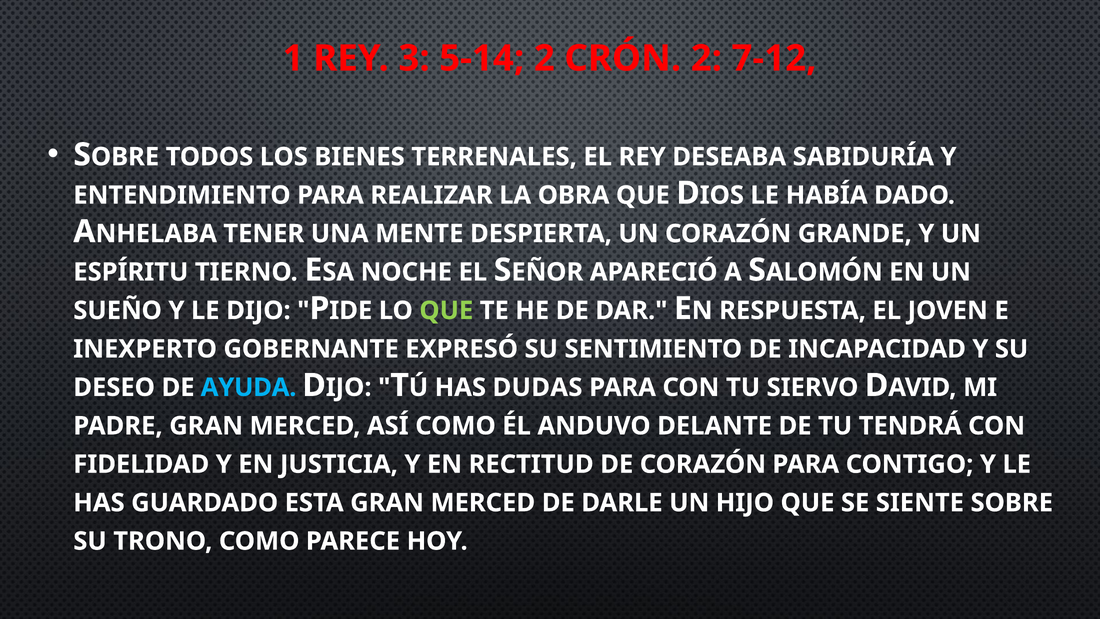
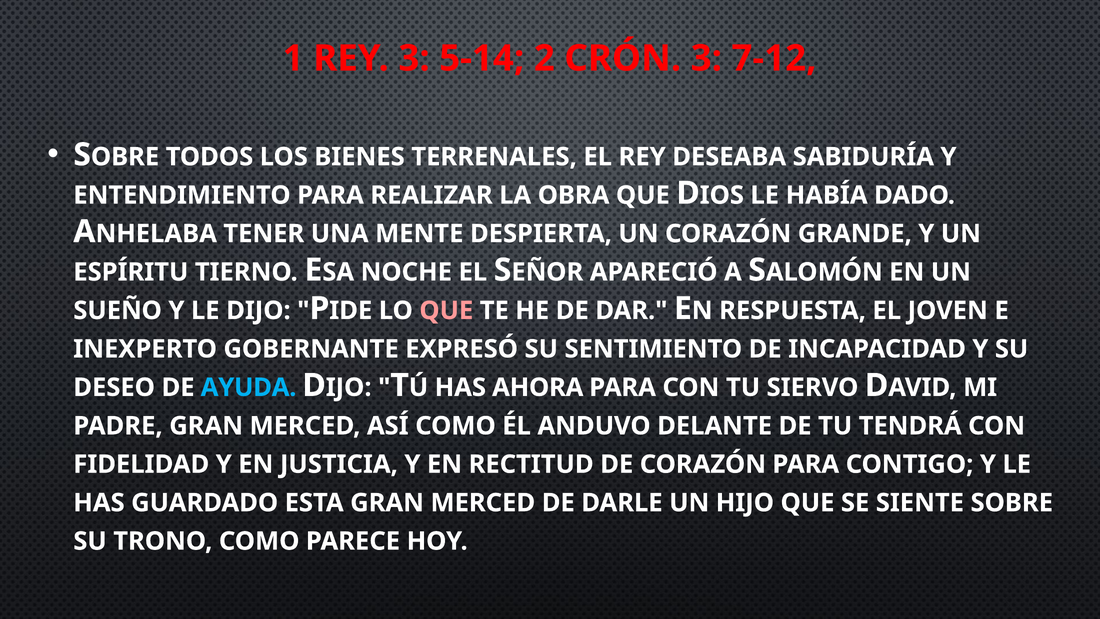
CRÓN 2: 2 -> 3
QUE at (446, 310) colour: light green -> pink
DUDAS: DUDAS -> AHORA
